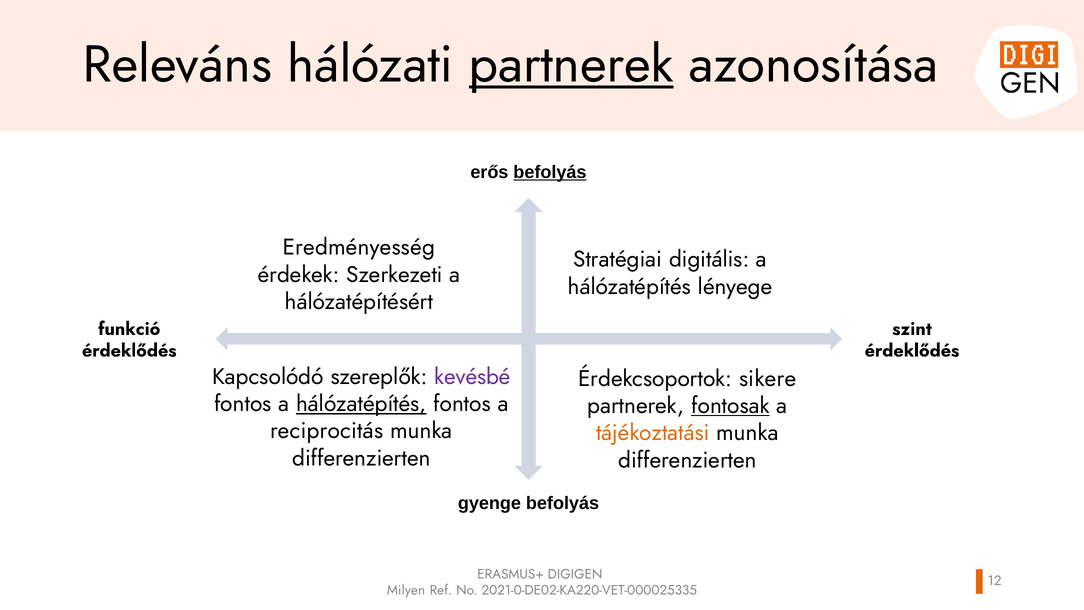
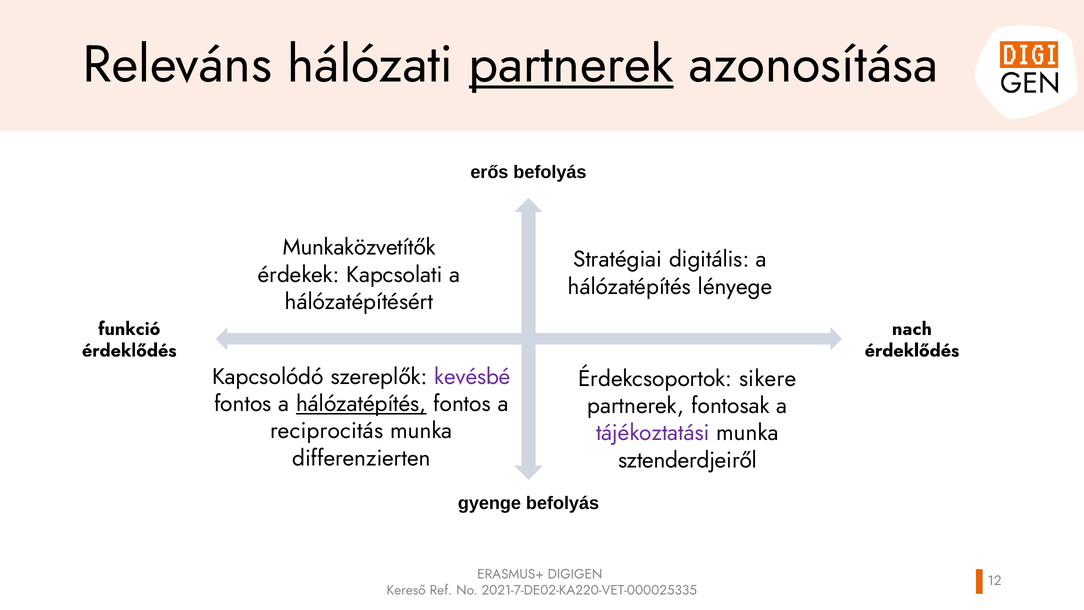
befolyás at (550, 172) underline: present -> none
Eredményesség: Eredményesség -> Munkaközvetítők
Szerkezeti: Szerkezeti -> Kapcsolati
szint: szint -> nach
fontosak underline: present -> none
tájékoztatási colour: orange -> purple
differenzierten at (687, 460): differenzierten -> sztenderdjeiről
Milyen: Milyen -> Kereső
2021-0-DE02-KA220-VET-000025335: 2021-0-DE02-KA220-VET-000025335 -> 2021-7-DE02-KA220-VET-000025335
